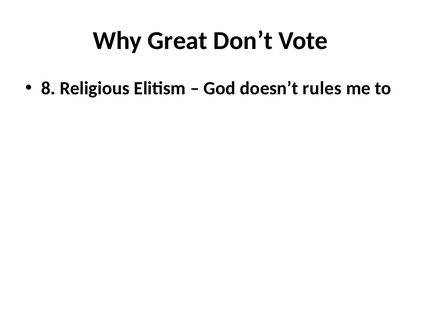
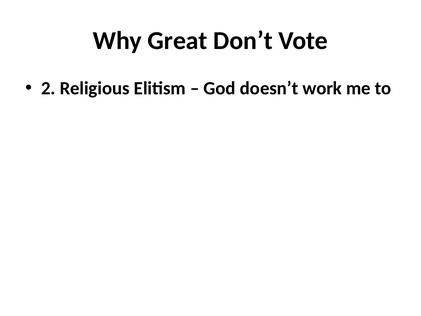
8: 8 -> 2
rules: rules -> work
